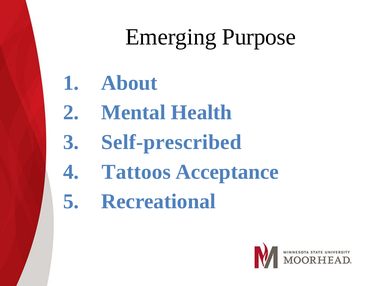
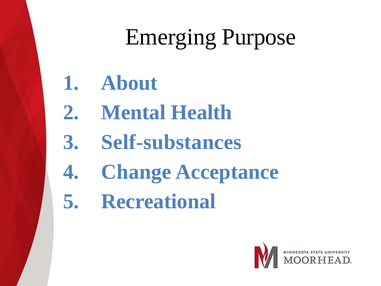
Self-prescribed: Self-prescribed -> Self-substances
Tattoos: Tattoos -> Change
